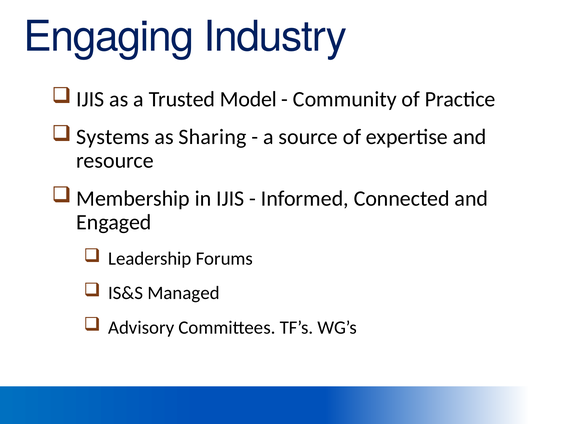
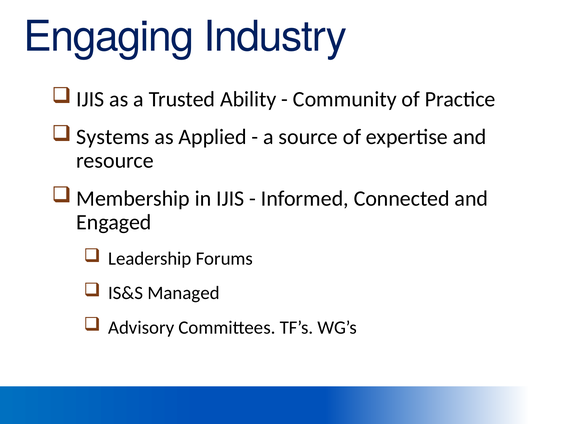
Model: Model -> Ability
Sharing: Sharing -> Applied
